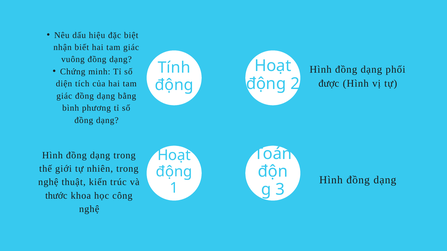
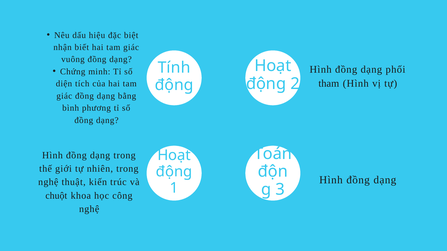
được: được -> tham
thước: thước -> chuột
